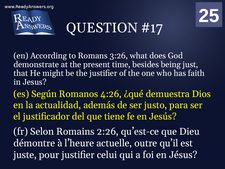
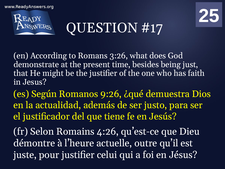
4:26: 4:26 -> 9:26
2:26: 2:26 -> 4:26
